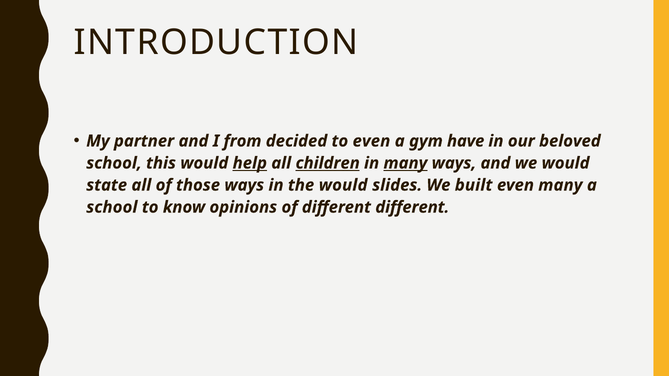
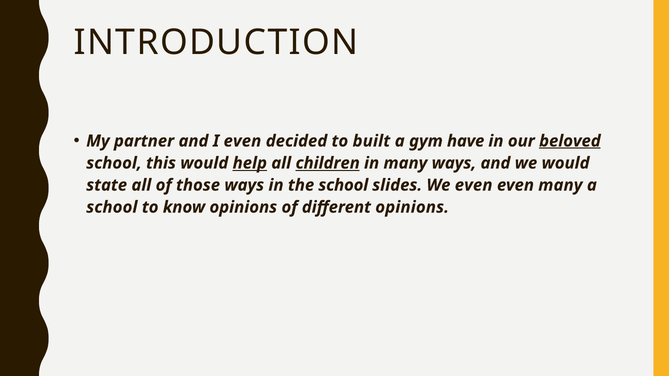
I from: from -> even
to even: even -> built
beloved underline: none -> present
many at (405, 163) underline: present -> none
the would: would -> school
We built: built -> even
different different: different -> opinions
